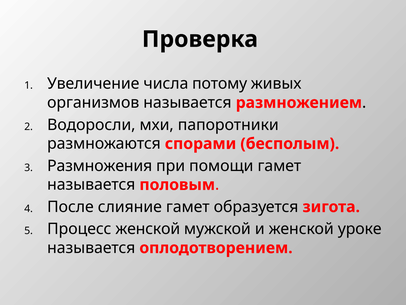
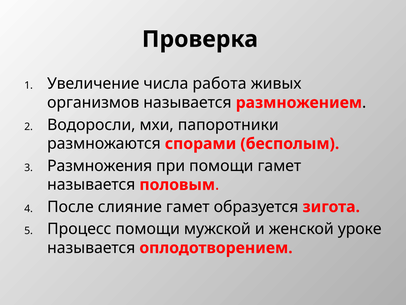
потому: потому -> работа
Процесс женской: женской -> помощи
